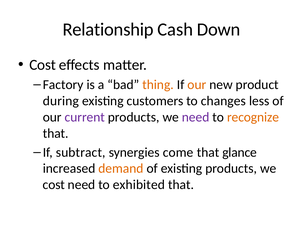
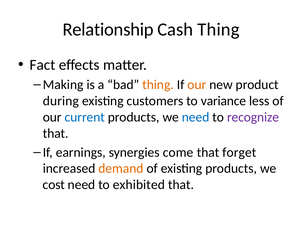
Cash Down: Down -> Thing
Cost at (43, 65): Cost -> Fact
Factory: Factory -> Making
changes: changes -> variance
current colour: purple -> blue
need at (196, 117) colour: purple -> blue
recognize colour: orange -> purple
subtract: subtract -> earnings
glance: glance -> forget
